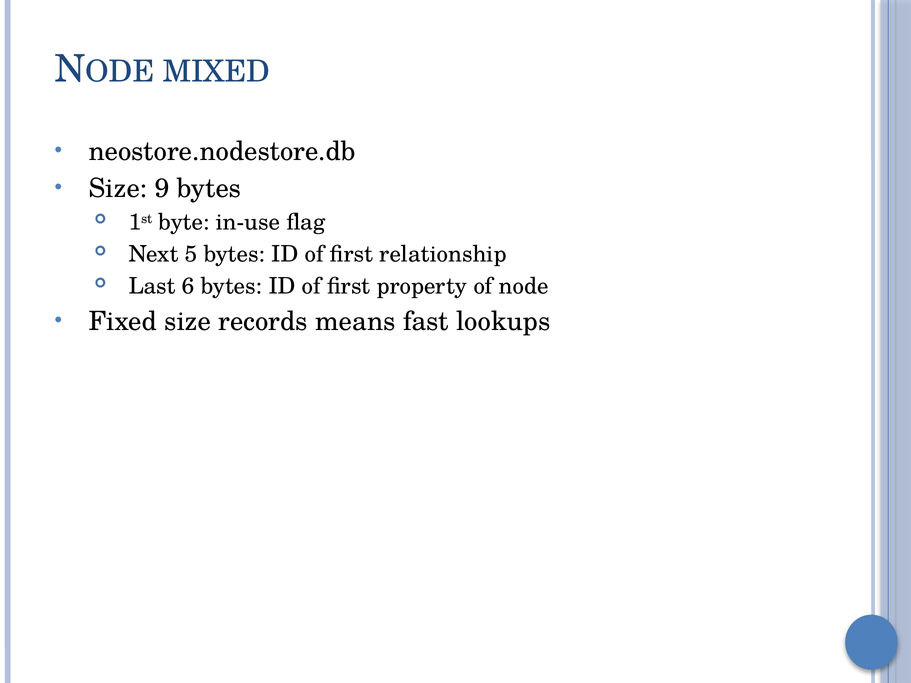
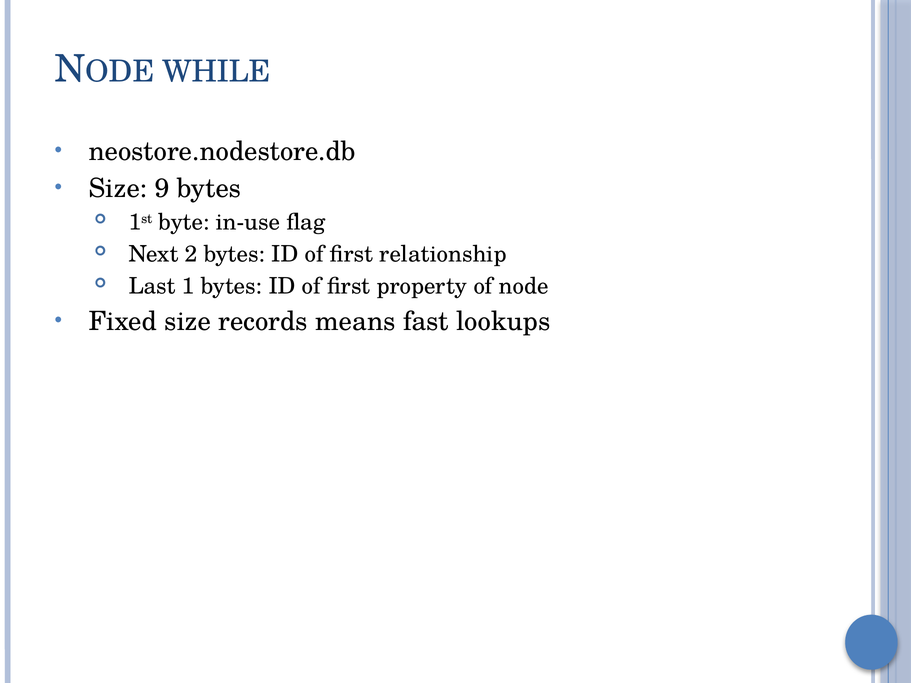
MIXED: MIXED -> WHILE
5: 5 -> 2
6: 6 -> 1
